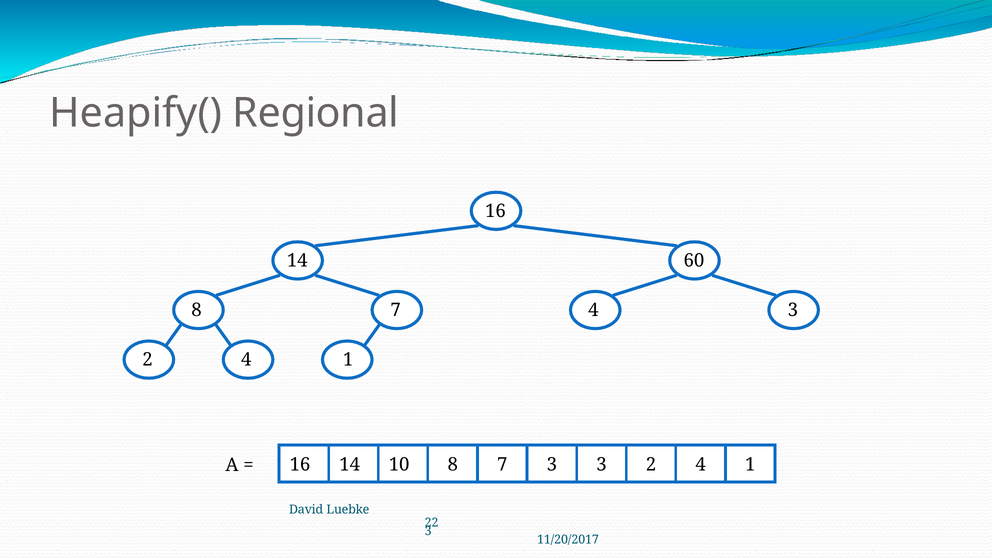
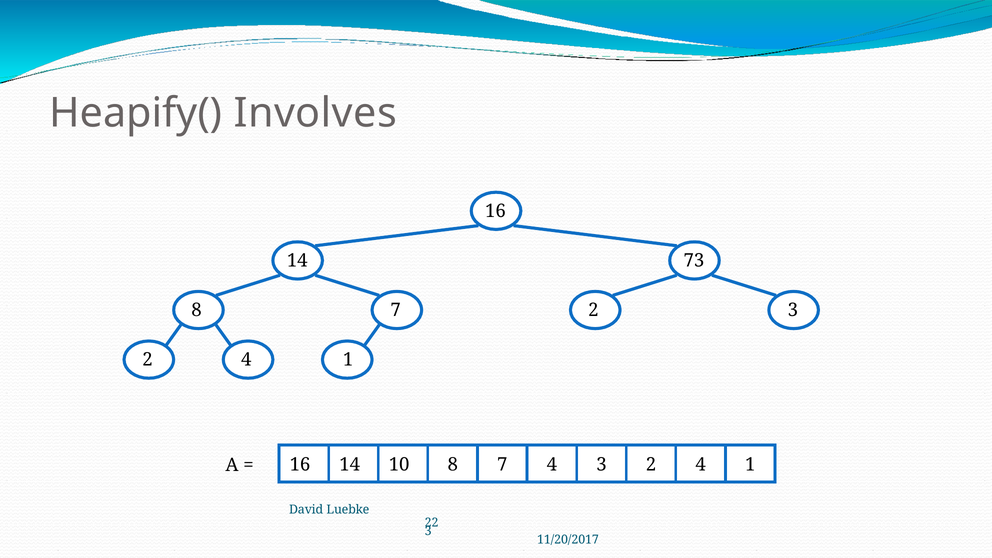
Regional: Regional -> Involves
60: 60 -> 73
7 4: 4 -> 2
7 3: 3 -> 4
